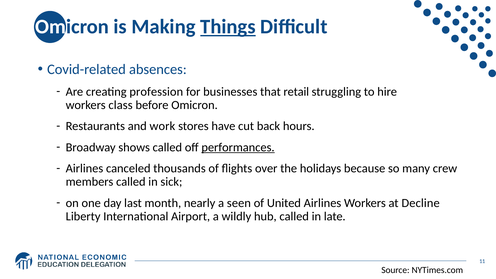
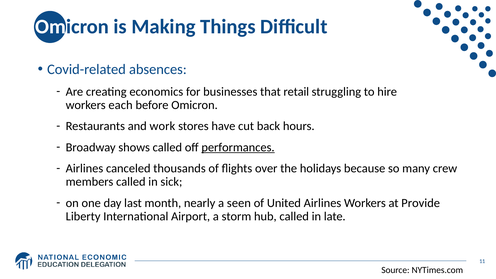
Things underline: present -> none
profession: profession -> economics
class: class -> each
Decline: Decline -> Provide
wildly: wildly -> storm
